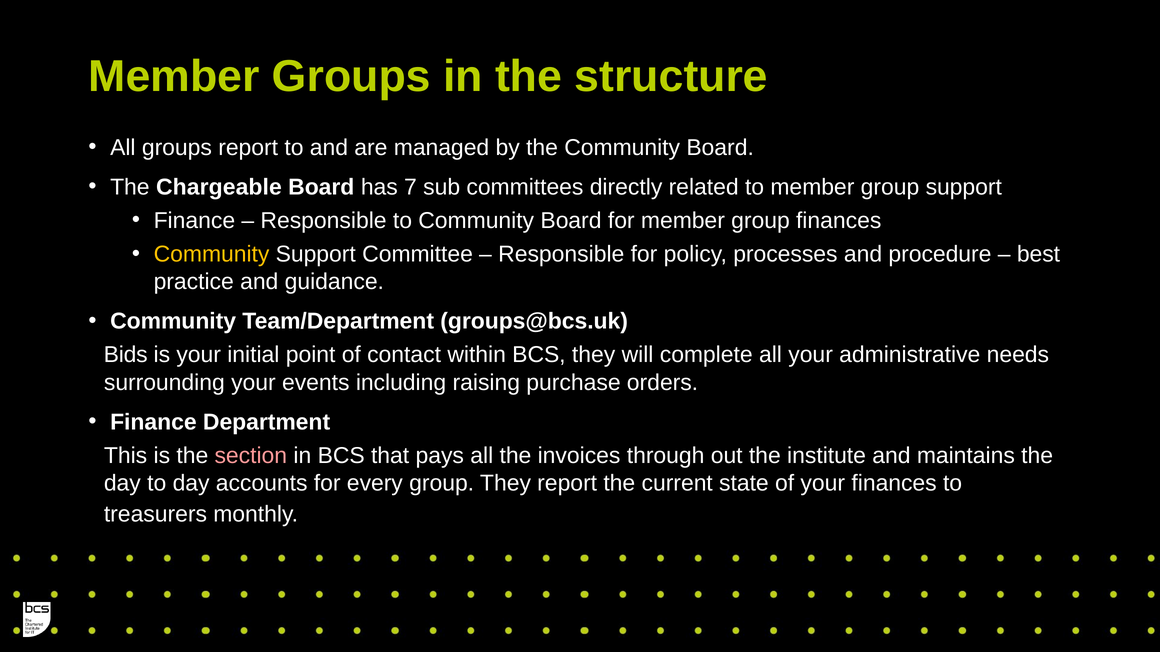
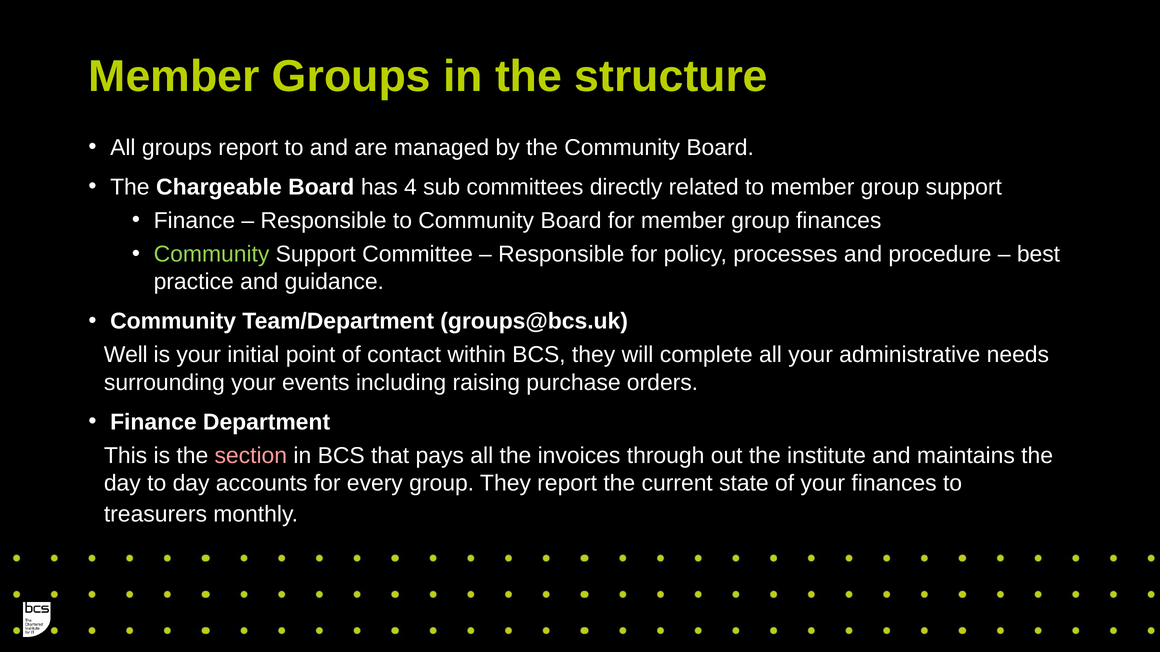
7: 7 -> 4
Community at (212, 254) colour: yellow -> light green
Bids: Bids -> Well
